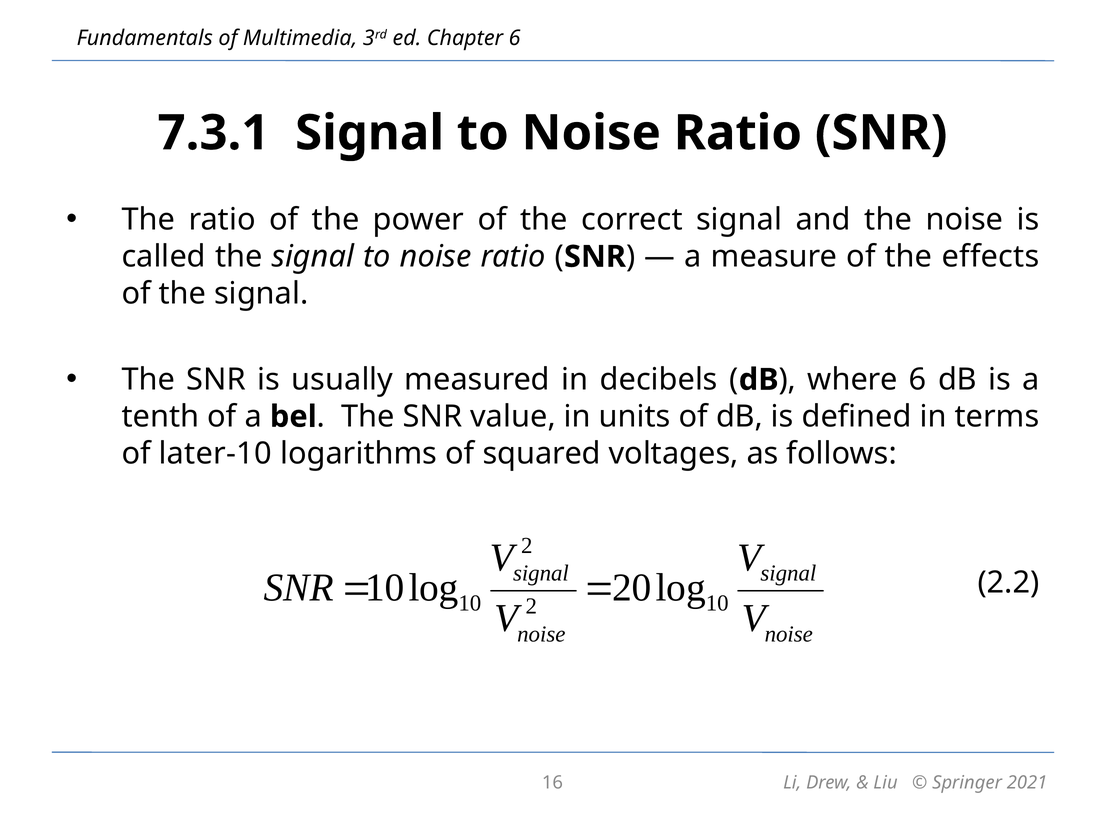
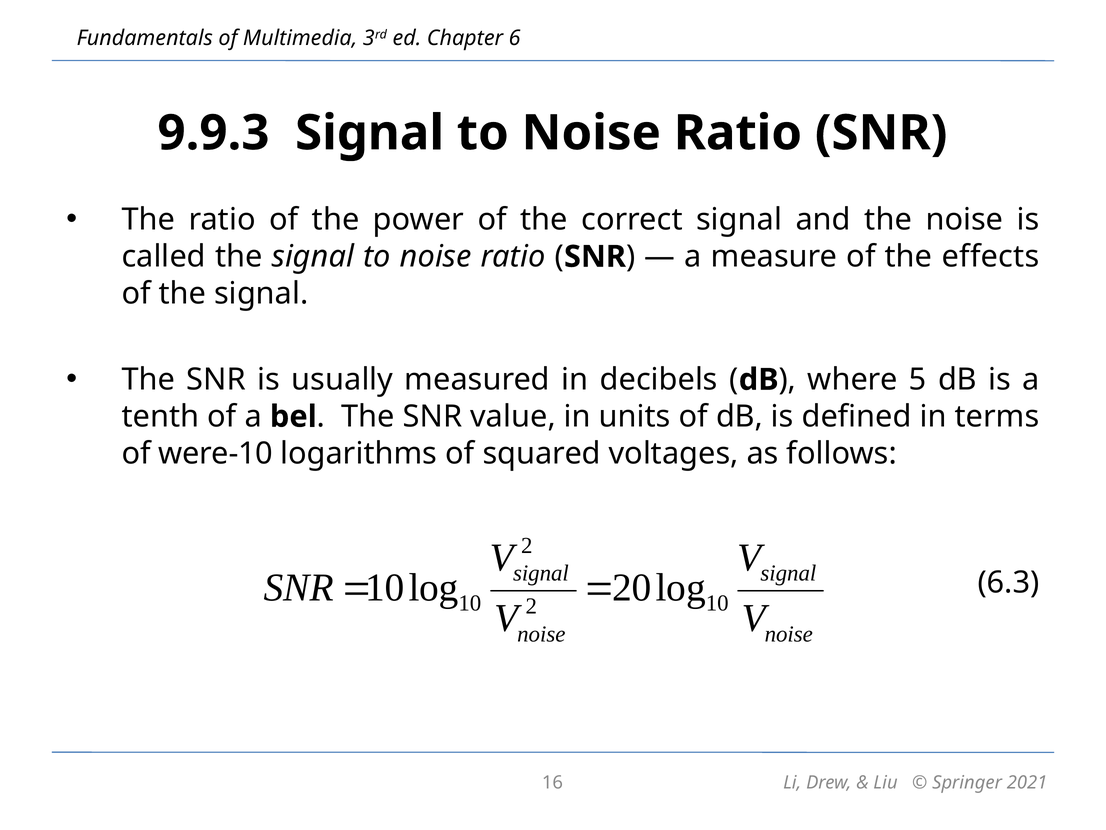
7.3.1: 7.3.1 -> 9.9.3
where 6: 6 -> 5
later-10: later-10 -> were-10
2.2: 2.2 -> 6.3
